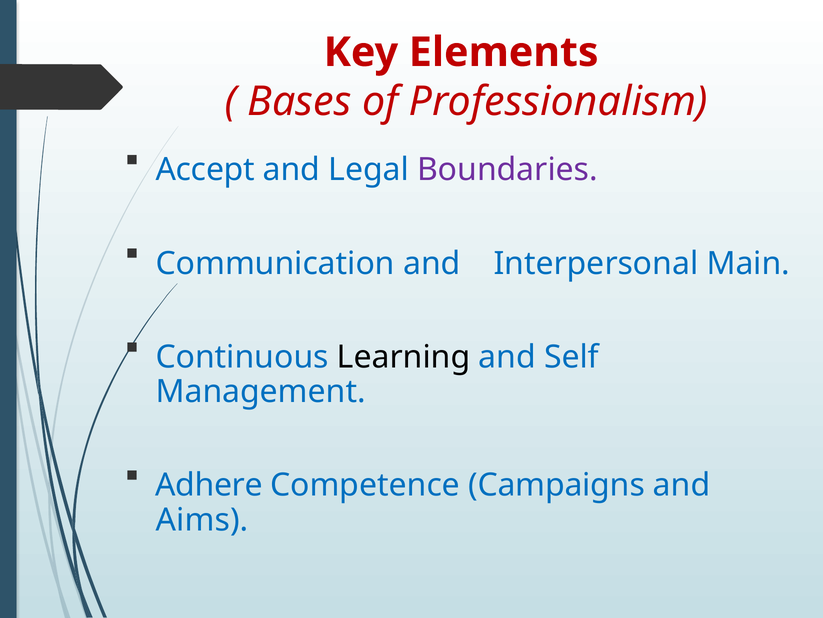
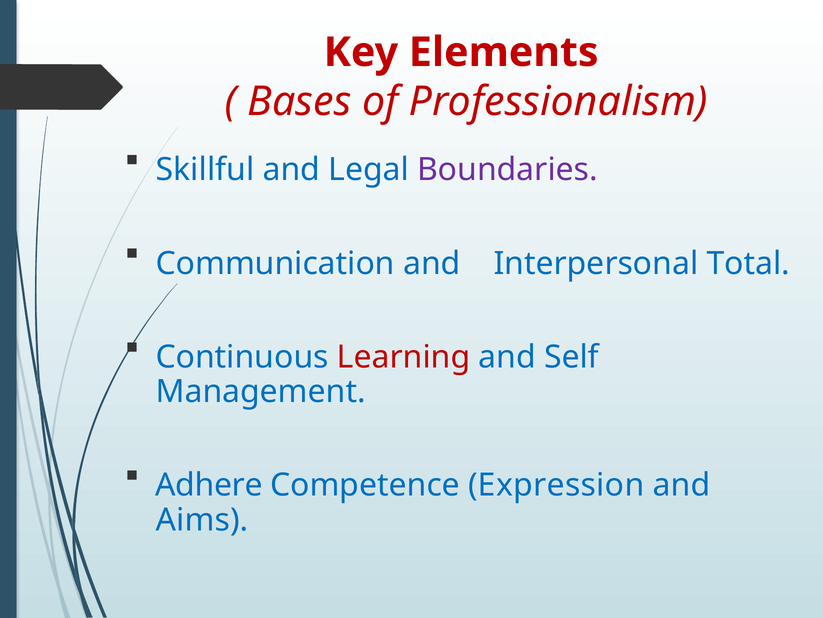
Accept: Accept -> Skillful
Main: Main -> Total
Learning colour: black -> red
Campaigns: Campaigns -> Expression
